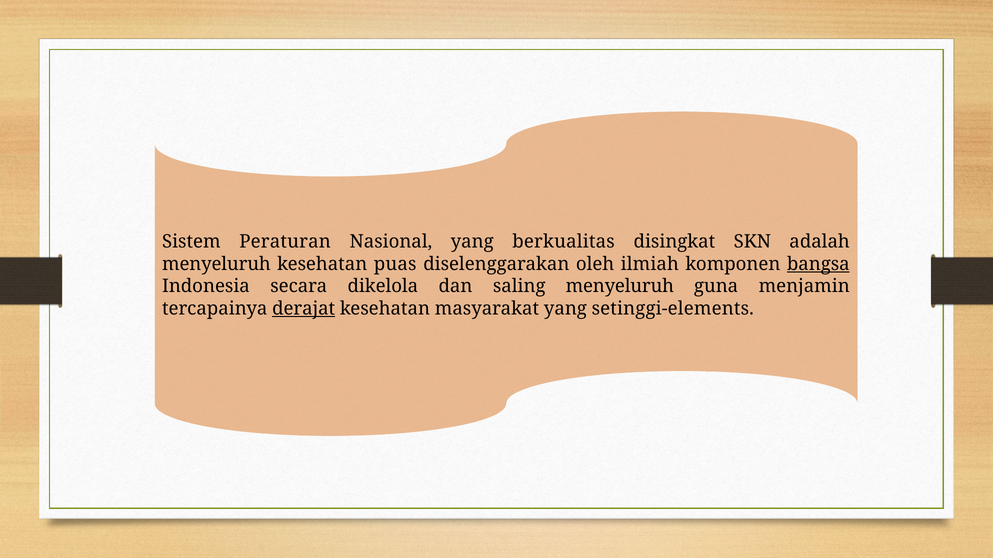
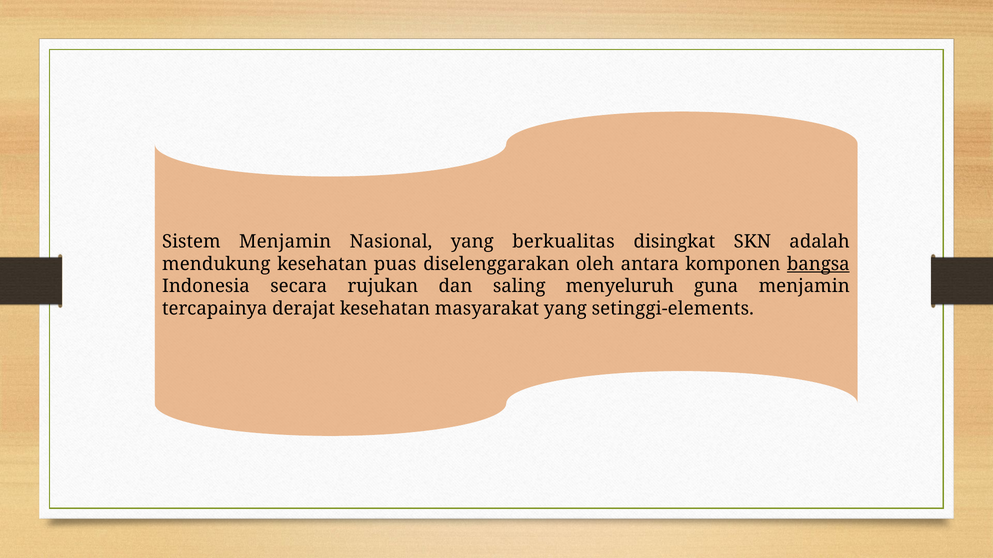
Sistem Peraturan: Peraturan -> Menjamin
menyeluruh at (216, 264): menyeluruh -> mendukung
ilmiah: ilmiah -> antara
dikelola: dikelola -> rujukan
derajat underline: present -> none
